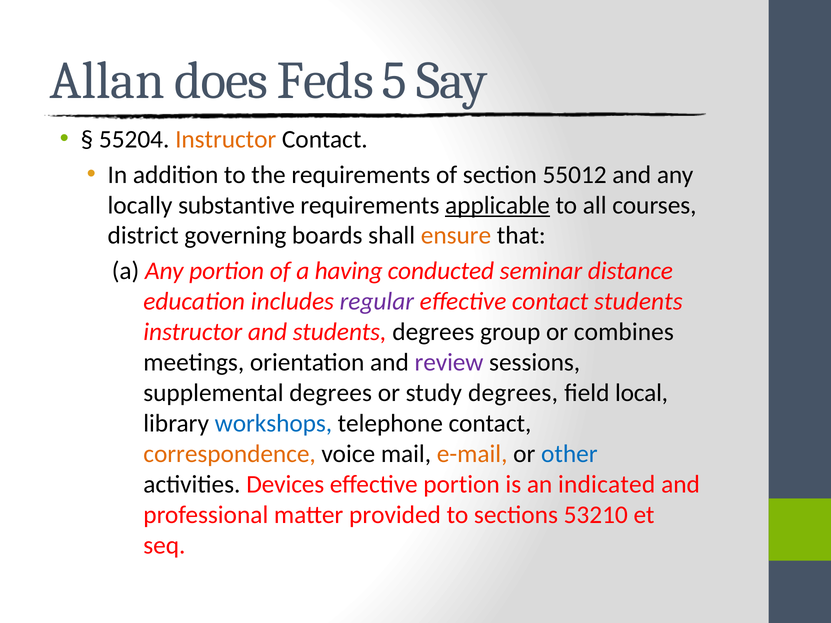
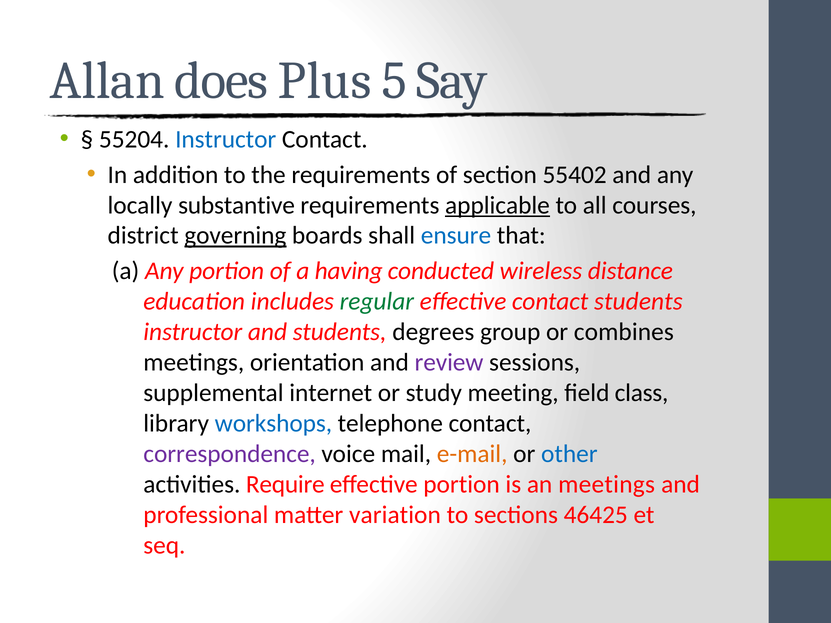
Feds: Feds -> Plus
Instructor at (226, 139) colour: orange -> blue
55012: 55012 -> 55402
governing underline: none -> present
ensure colour: orange -> blue
seminar: seminar -> wireless
regular colour: purple -> green
supplemental degrees: degrees -> internet
study degrees: degrees -> meeting
local: local -> class
correspondence colour: orange -> purple
Devices: Devices -> Require
an indicated: indicated -> meetings
provided: provided -> variation
53210: 53210 -> 46425
